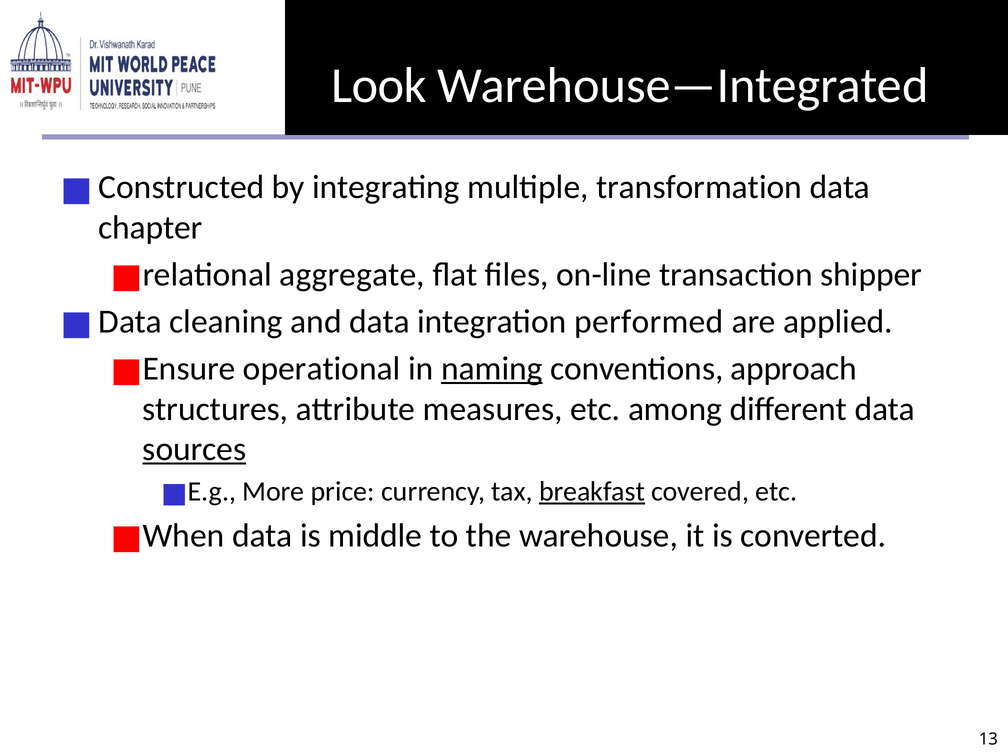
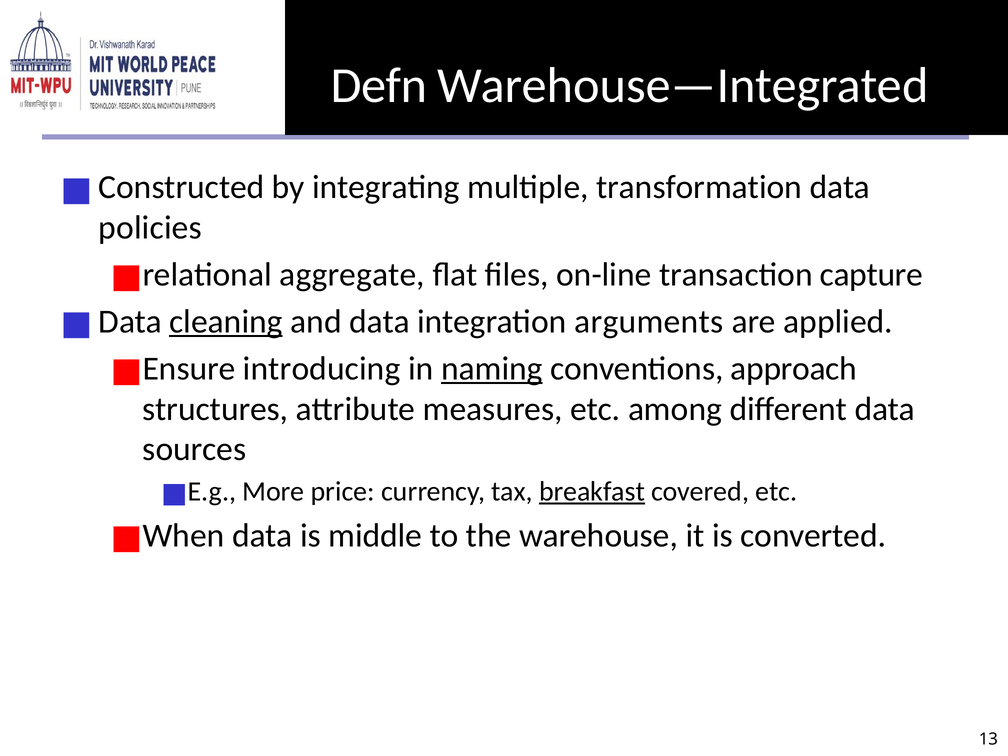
Look: Look -> Defn
chapter: chapter -> policies
shipper: shipper -> capture
cleaning underline: none -> present
performed: performed -> arguments
operational: operational -> introducing
sources underline: present -> none
